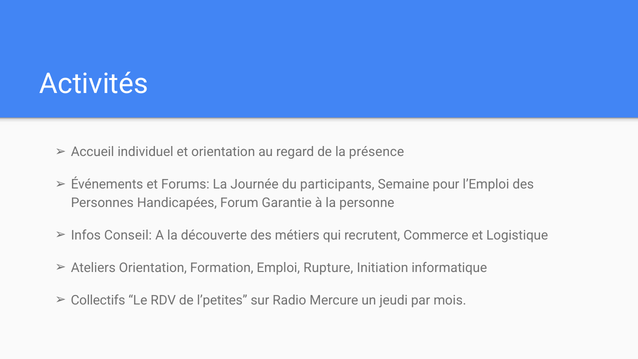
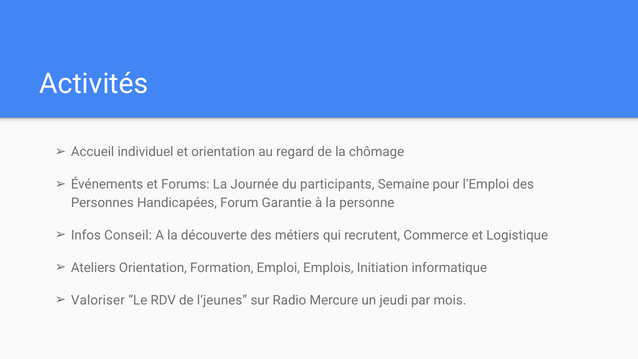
présence: présence -> chômage
Rupture: Rupture -> Emplois
Collectifs: Collectifs -> Valoriser
l’petites: l’petites -> l’jeunes
